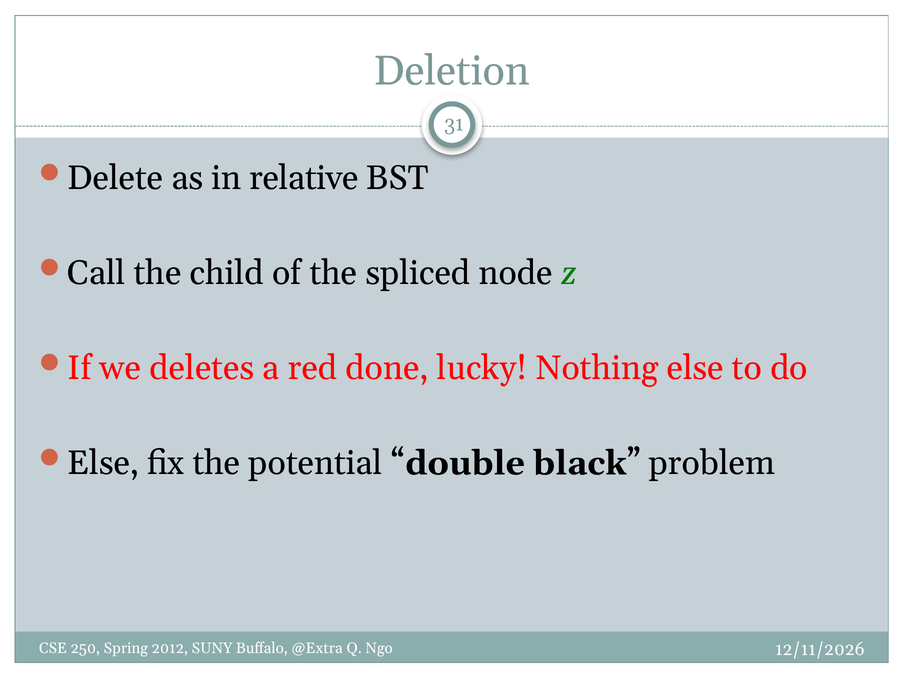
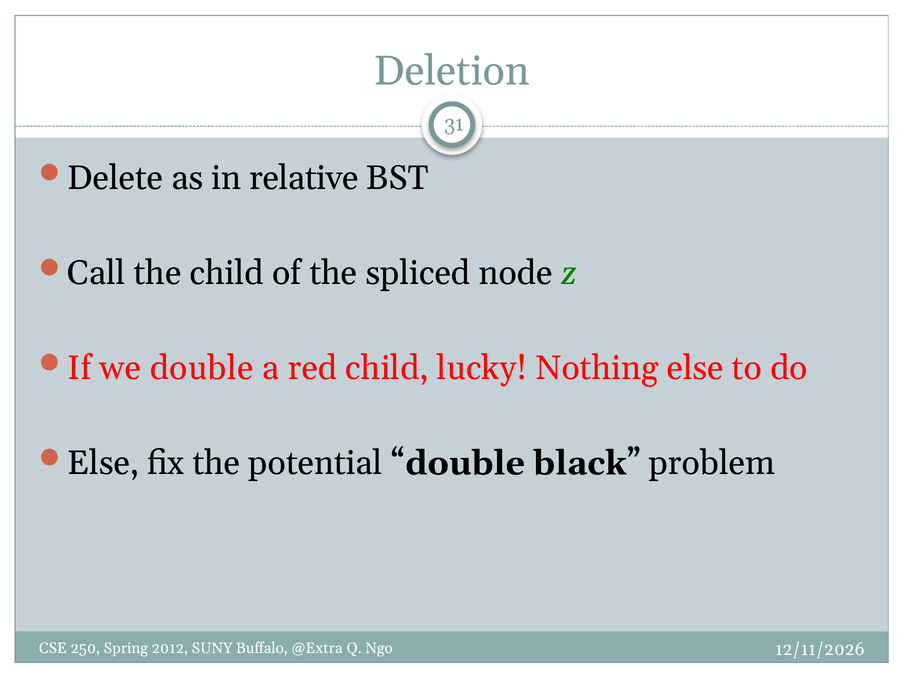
we deletes: deletes -> double
red done: done -> child
